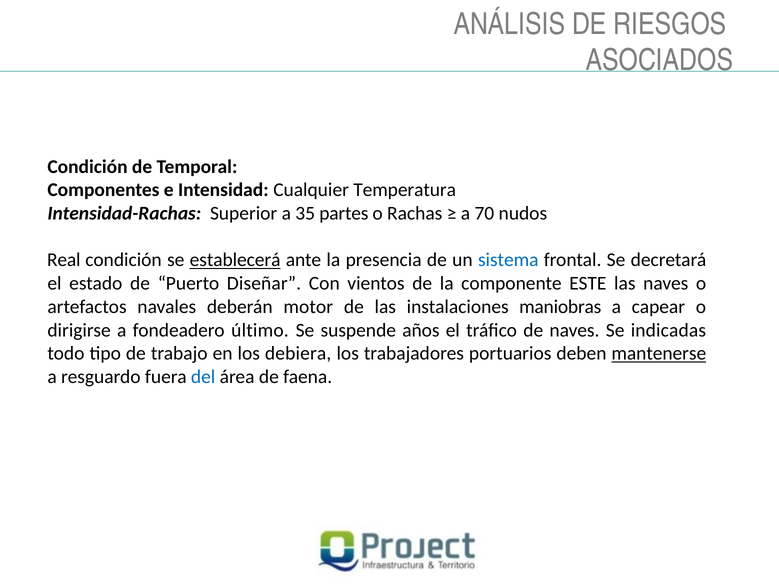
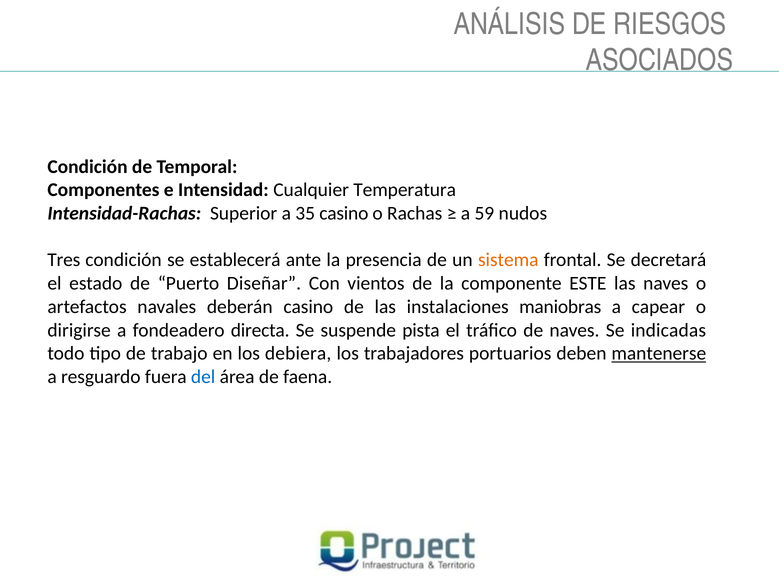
35 partes: partes -> casino
70: 70 -> 59
Real: Real -> Tres
establecerá underline: present -> none
sistema colour: blue -> orange
deberán motor: motor -> casino
último: último -> directa
años: años -> pista
